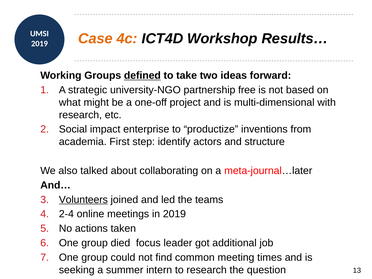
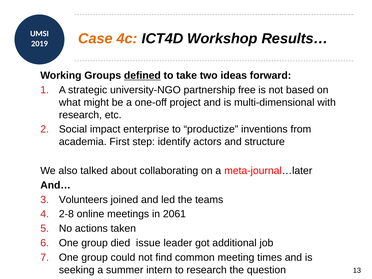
Volunteers underline: present -> none
2-4: 2-4 -> 2-8
in 2019: 2019 -> 2061
focus: focus -> issue
